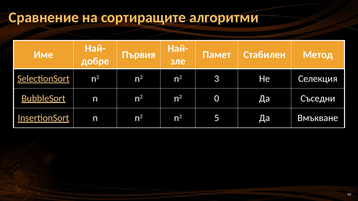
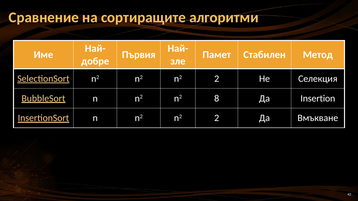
n2 n2 n2 3: 3 -> 2
0: 0 -> 8
Съседни: Съседни -> Insertion
n n2 n2 5: 5 -> 2
